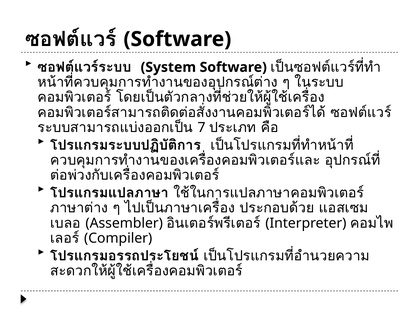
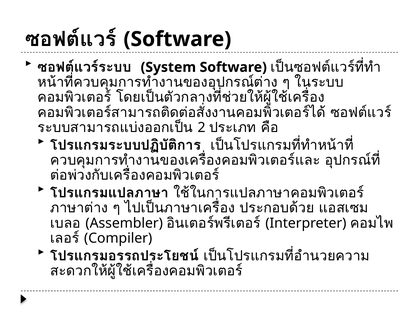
7: 7 -> 2
